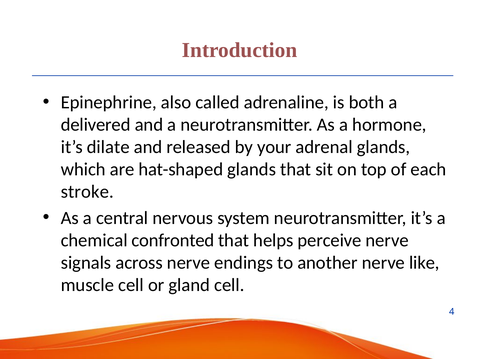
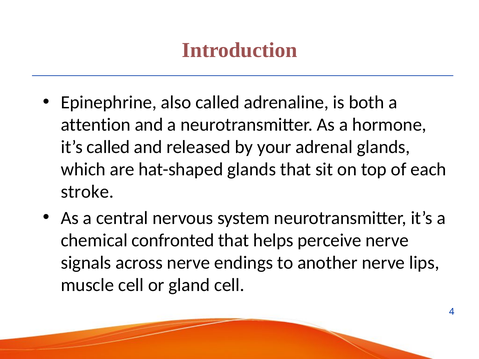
delivered: delivered -> attention
it’s dilate: dilate -> called
like: like -> lips
